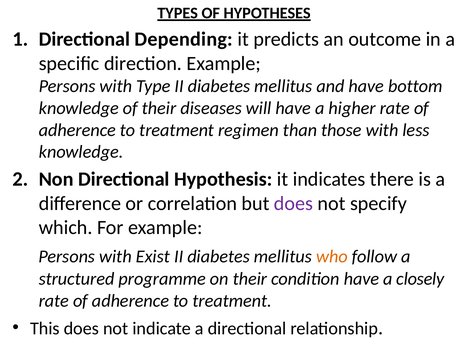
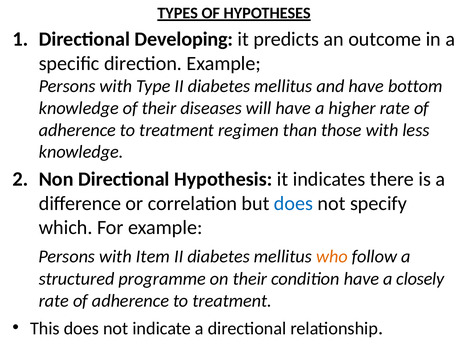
Depending: Depending -> Developing
does at (294, 203) colour: purple -> blue
Exist: Exist -> Item
